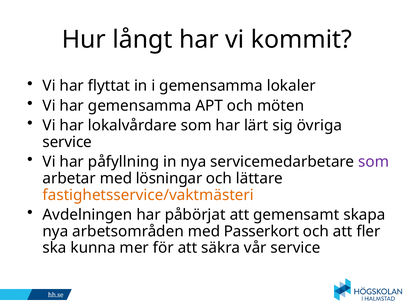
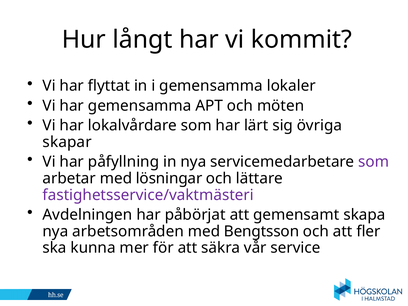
service at (67, 142): service -> skapar
fastighetsservice/vaktmästeri colour: orange -> purple
Passerkort: Passerkort -> Bengtsson
